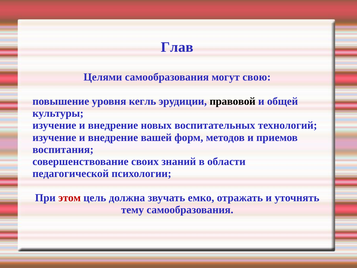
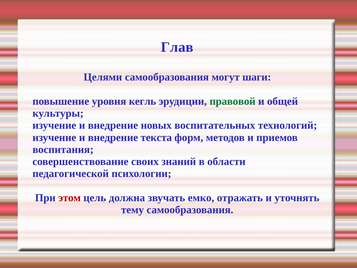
свою: свою -> шаги
правовой colour: black -> green
вашей: вашей -> текста
